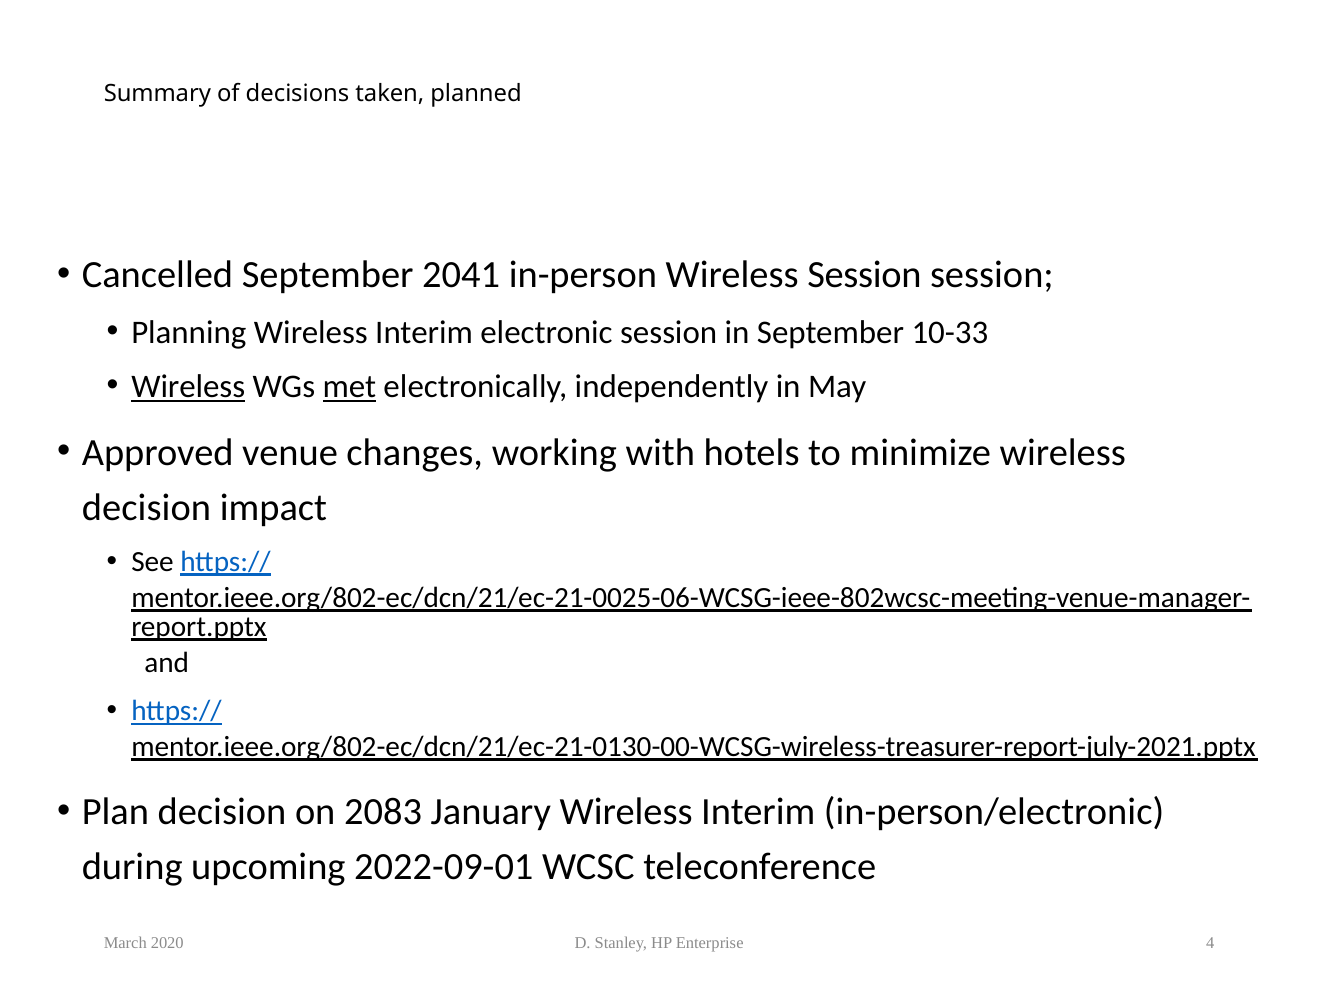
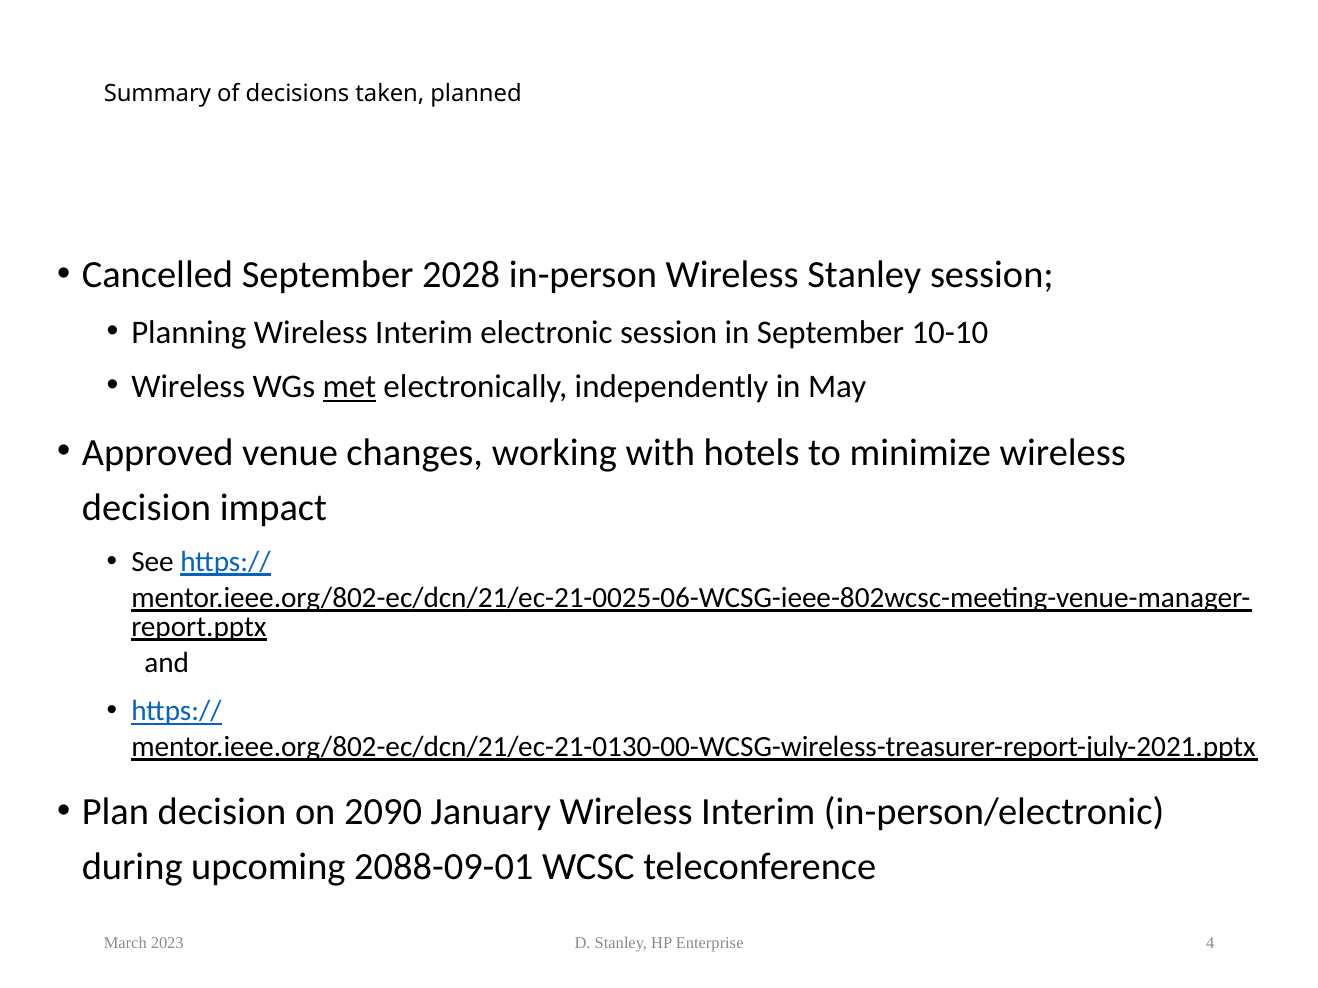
2041: 2041 -> 2028
Wireless Session: Session -> Stanley
10-33: 10-33 -> 10-10
Wireless at (188, 387) underline: present -> none
2083: 2083 -> 2090
2022-09-01: 2022-09-01 -> 2088-09-01
2020: 2020 -> 2023
